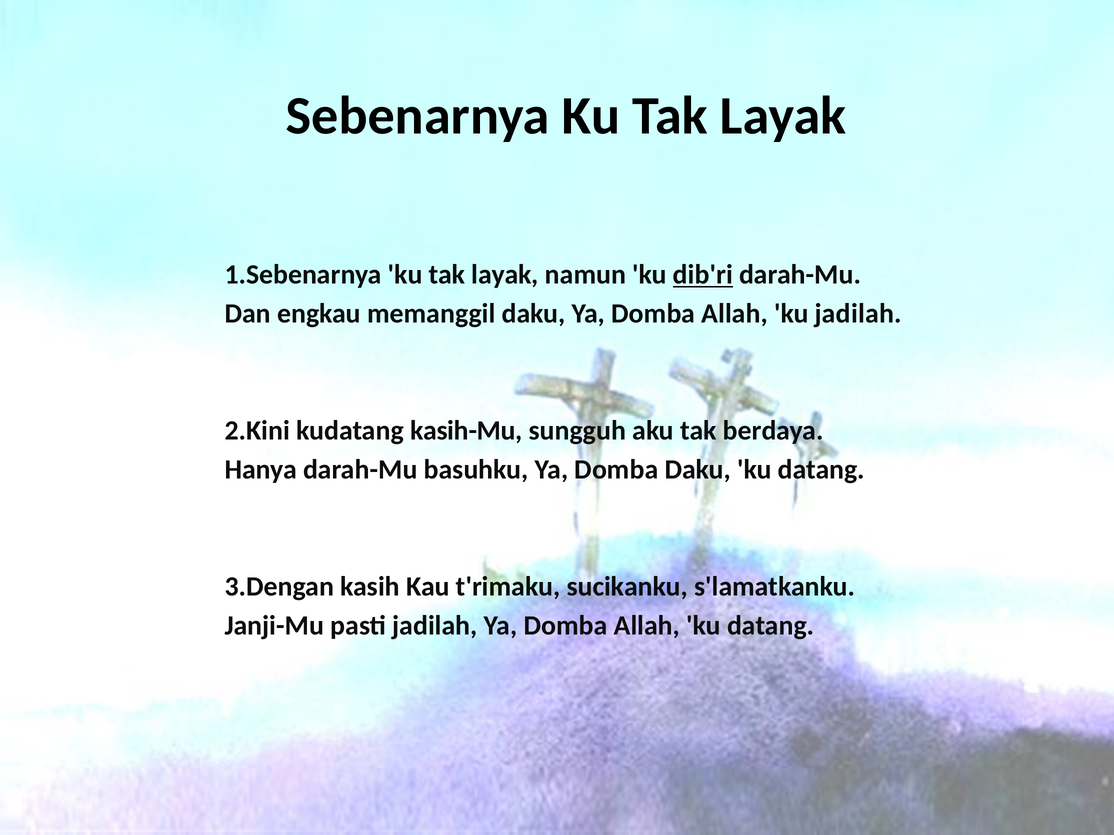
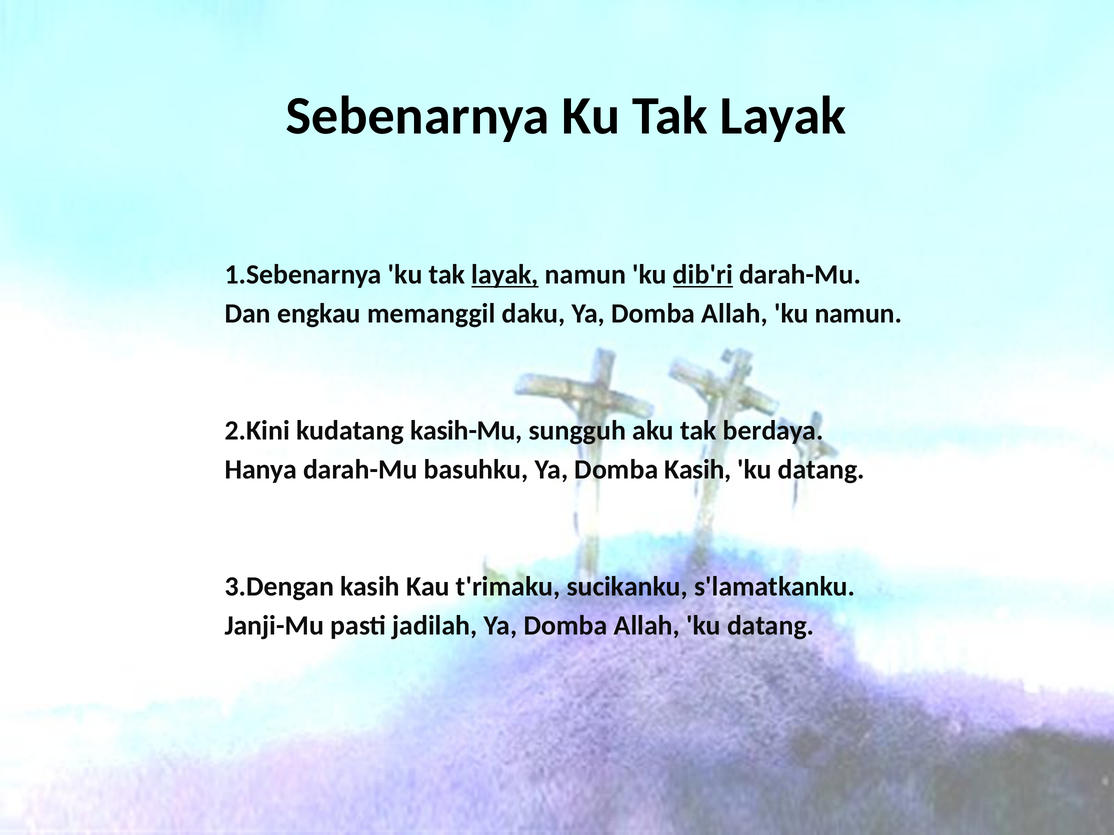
layak at (505, 275) underline: none -> present
ku jadilah: jadilah -> namun
Domba Daku: Daku -> Kasih
